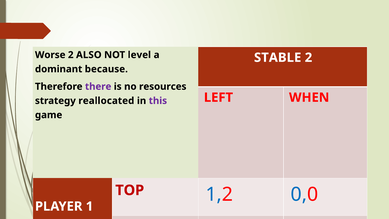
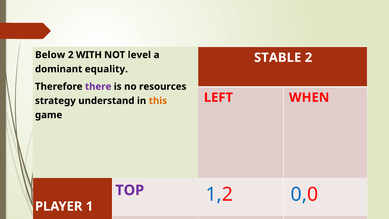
Worse: Worse -> Below
ALSO: ALSO -> WITH
because: because -> equality
reallocated: reallocated -> understand
this colour: purple -> orange
TOP colour: red -> purple
